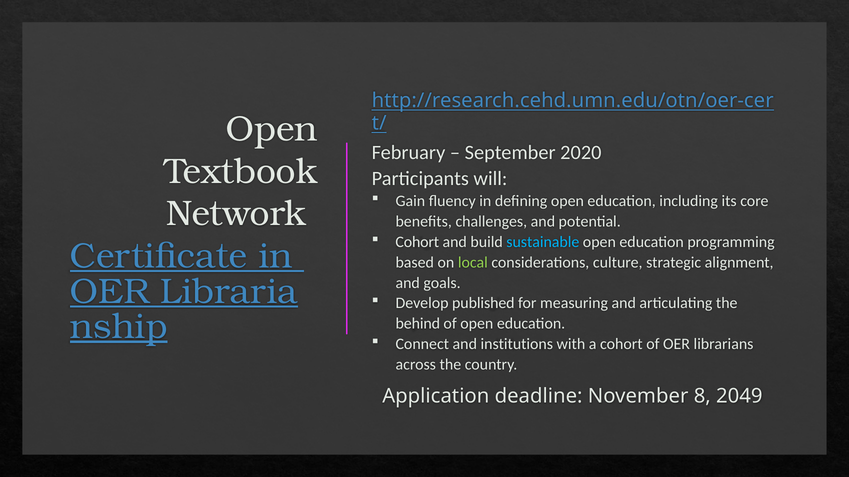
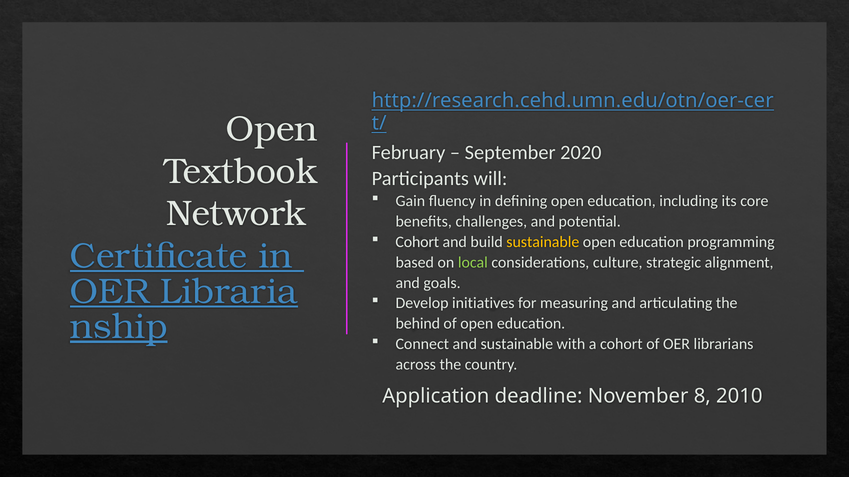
sustainable at (543, 242) colour: light blue -> yellow
published: published -> initiatives
and institutions: institutions -> sustainable
2049: 2049 -> 2010
